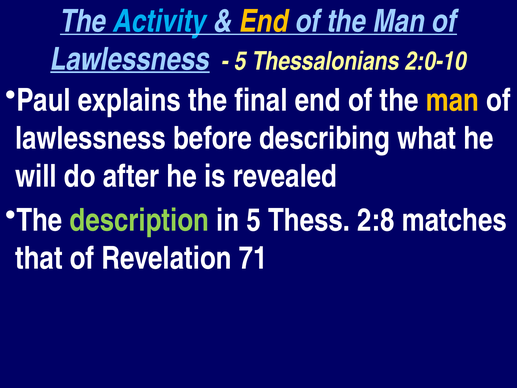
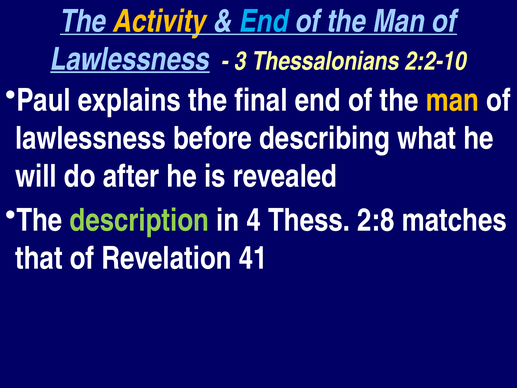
Activity colour: light blue -> yellow
End at (264, 22) colour: yellow -> light blue
5 at (240, 61): 5 -> 3
2:0-10: 2:0-10 -> 2:2-10
in 5: 5 -> 4
71: 71 -> 41
